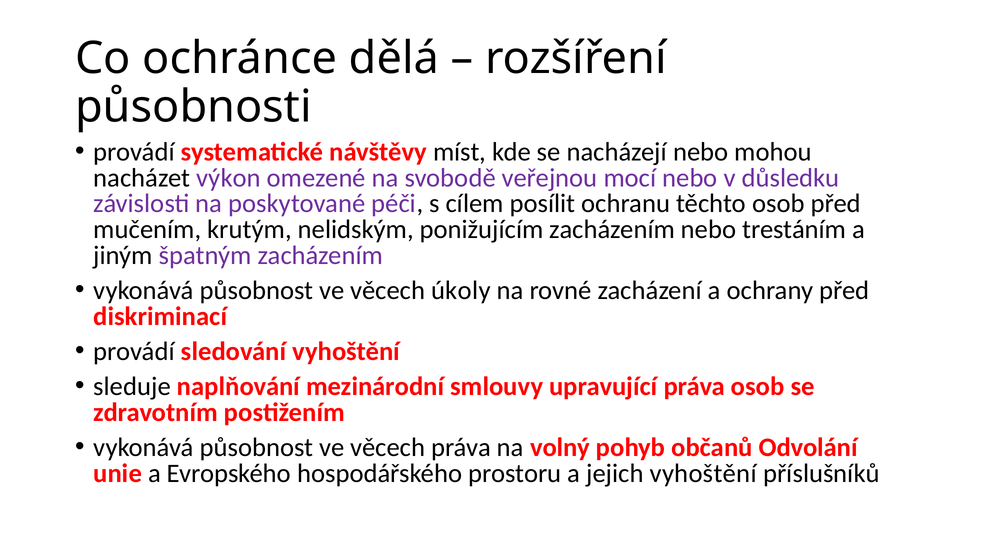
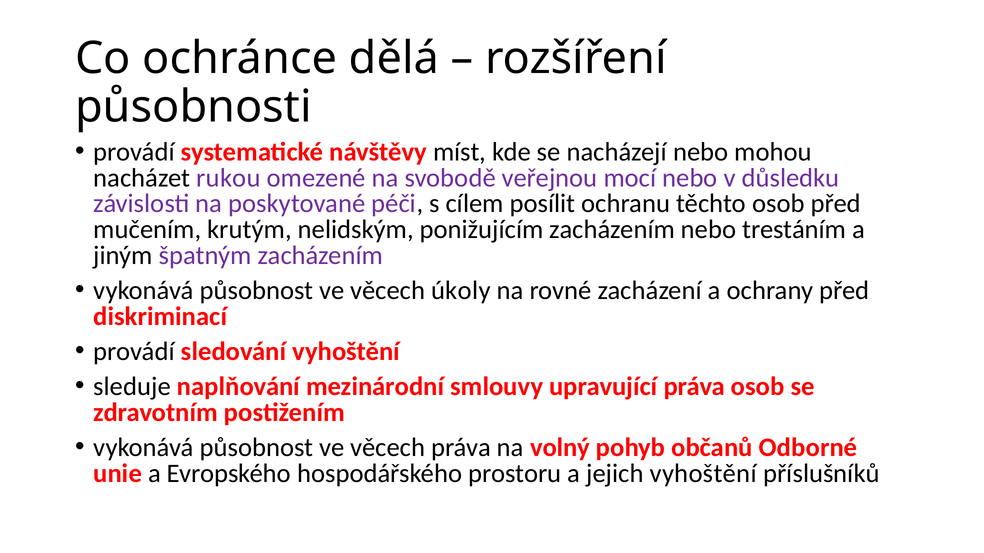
výkon: výkon -> rukou
Odvolání: Odvolání -> Odborné
